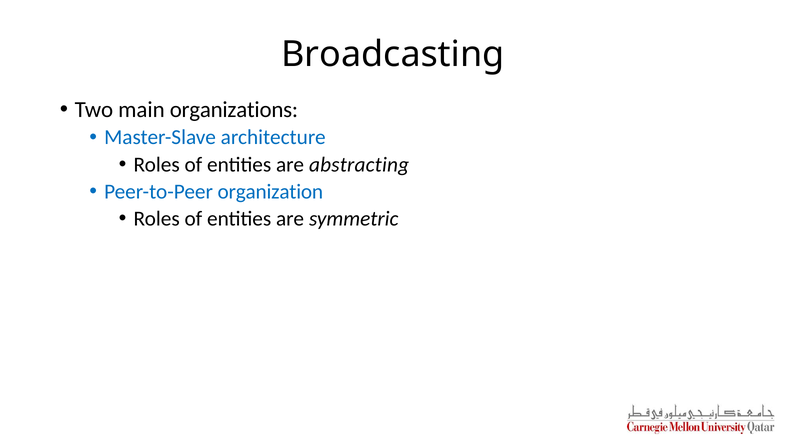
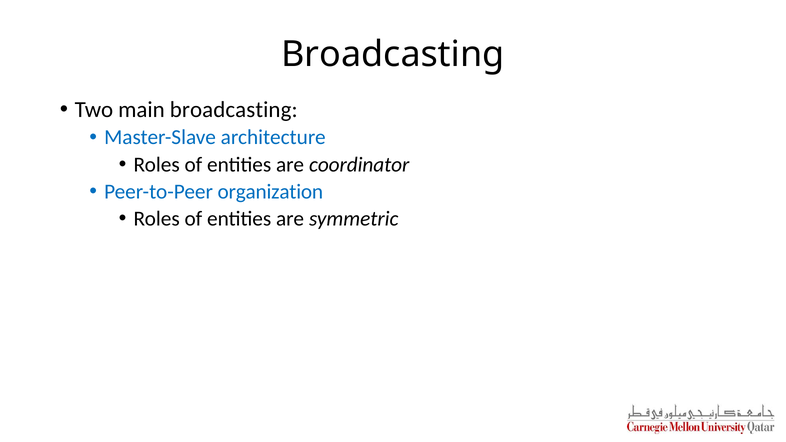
main organizations: organizations -> broadcasting
abstracting: abstracting -> coordinator
